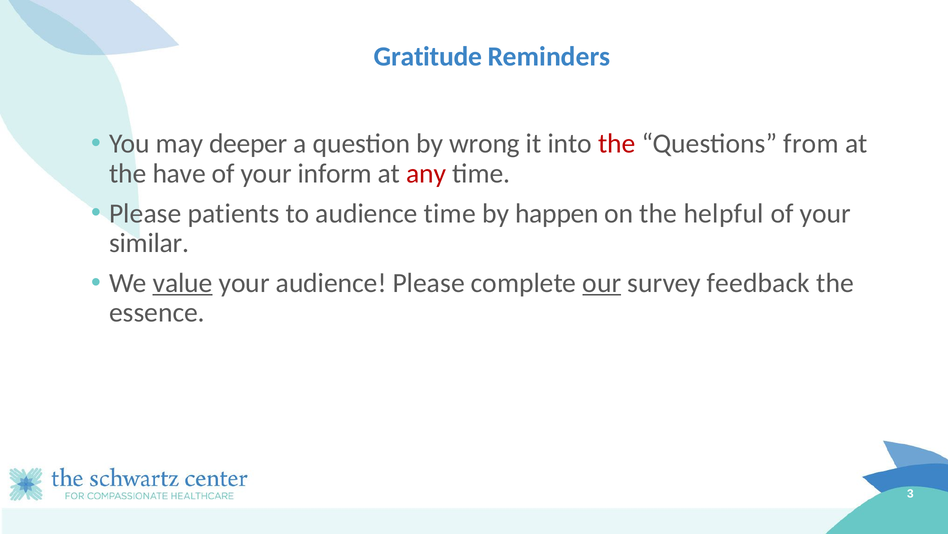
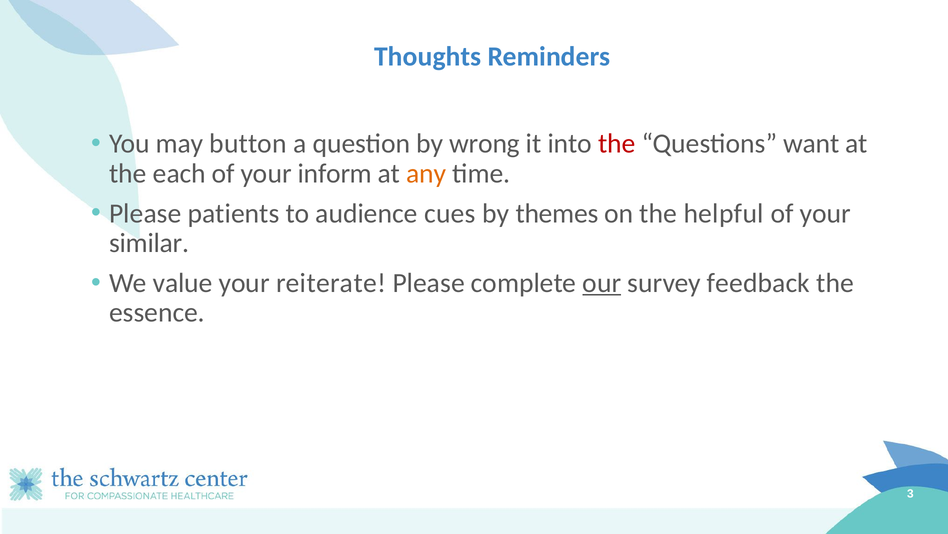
Gratitude: Gratitude -> Thoughts
deeper: deeper -> button
from: from -> want
have: have -> each
any colour: red -> orange
audience time: time -> cues
happen: happen -> themes
value underline: present -> none
your audience: audience -> reiterate
